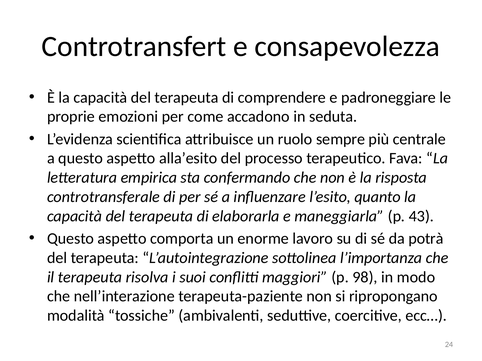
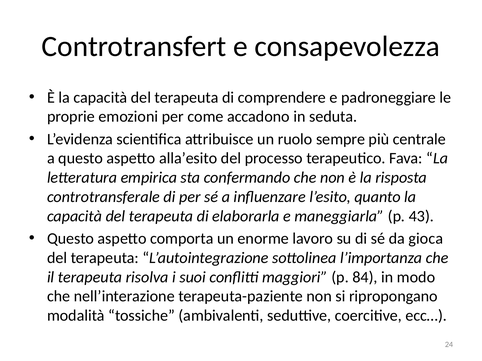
potrà: potrà -> gioca
98: 98 -> 84
